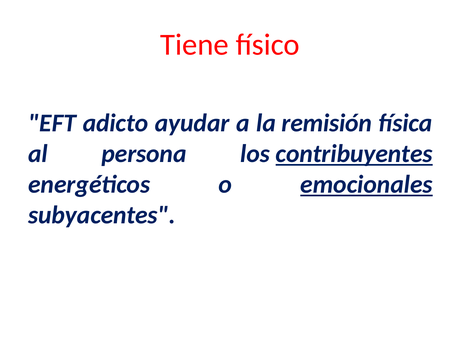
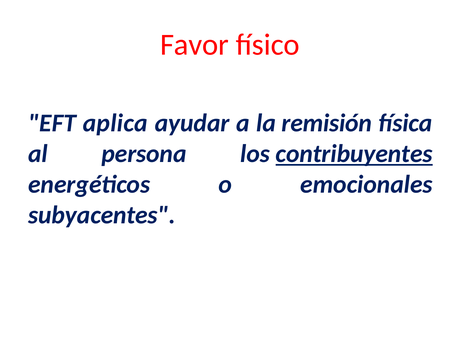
Tiene: Tiene -> Favor
adicto: adicto -> aplica
emocionales underline: present -> none
